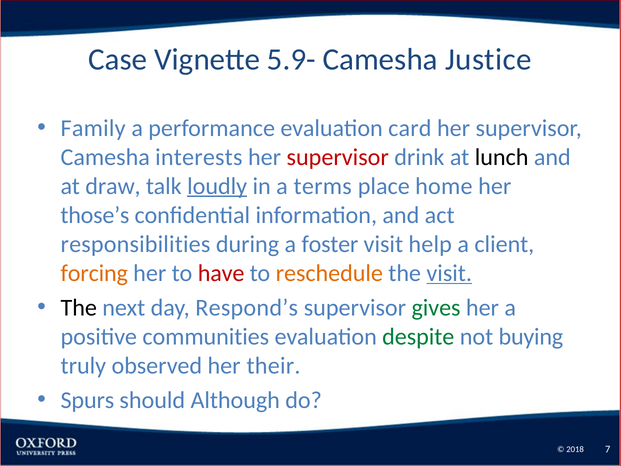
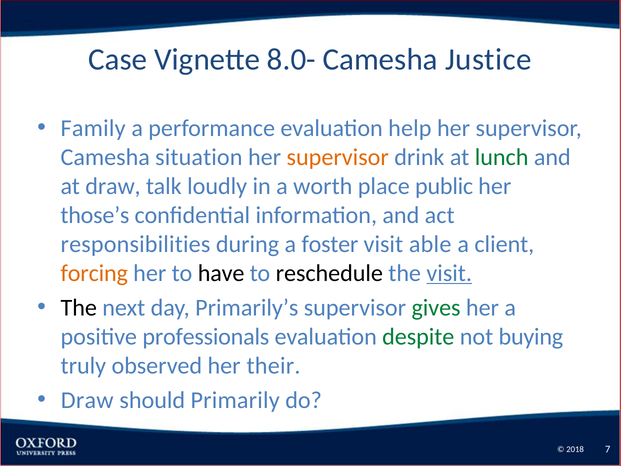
5.9-: 5.9- -> 8.0-
card: card -> help
interests: interests -> situation
supervisor at (338, 157) colour: red -> orange
lunch colour: black -> green
loudly underline: present -> none
terms: terms -> worth
home: home -> public
help: help -> able
have colour: red -> black
reschedule colour: orange -> black
Respond’s: Respond’s -> Primarily’s
communities: communities -> professionals
Spurs at (87, 400): Spurs -> Draw
Although: Although -> Primarily
